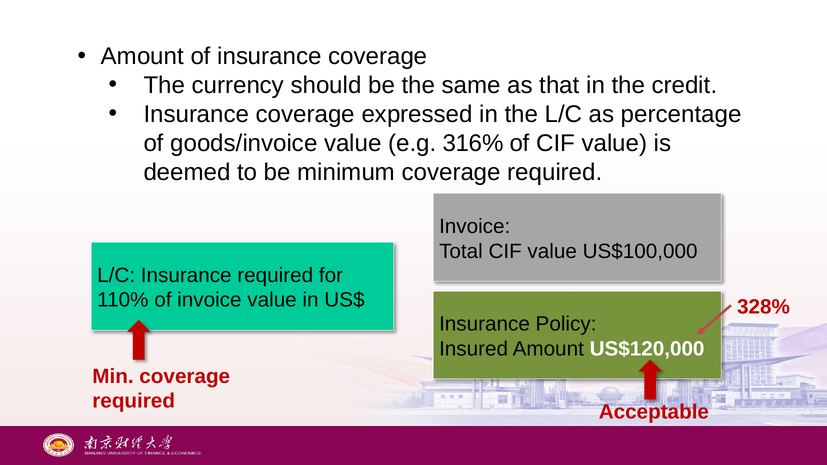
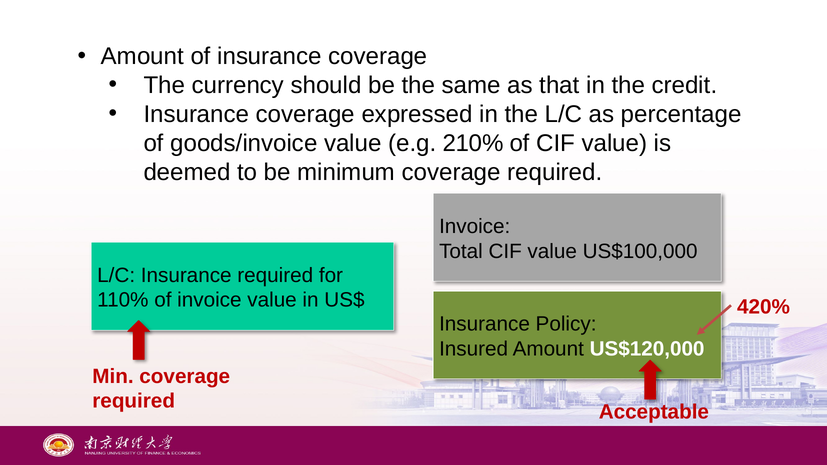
316%: 316% -> 210%
328%: 328% -> 420%
